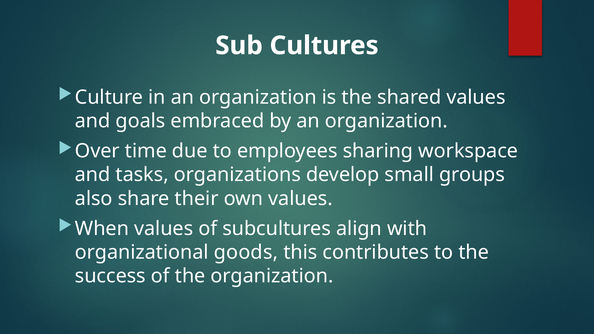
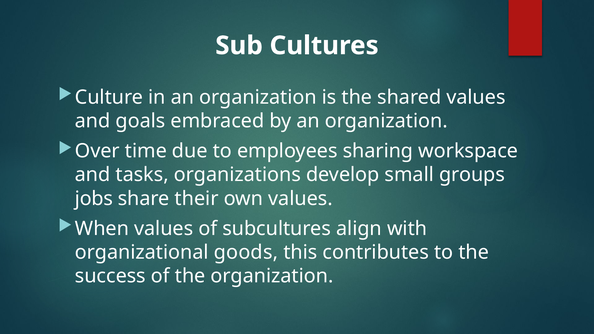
also: also -> jobs
